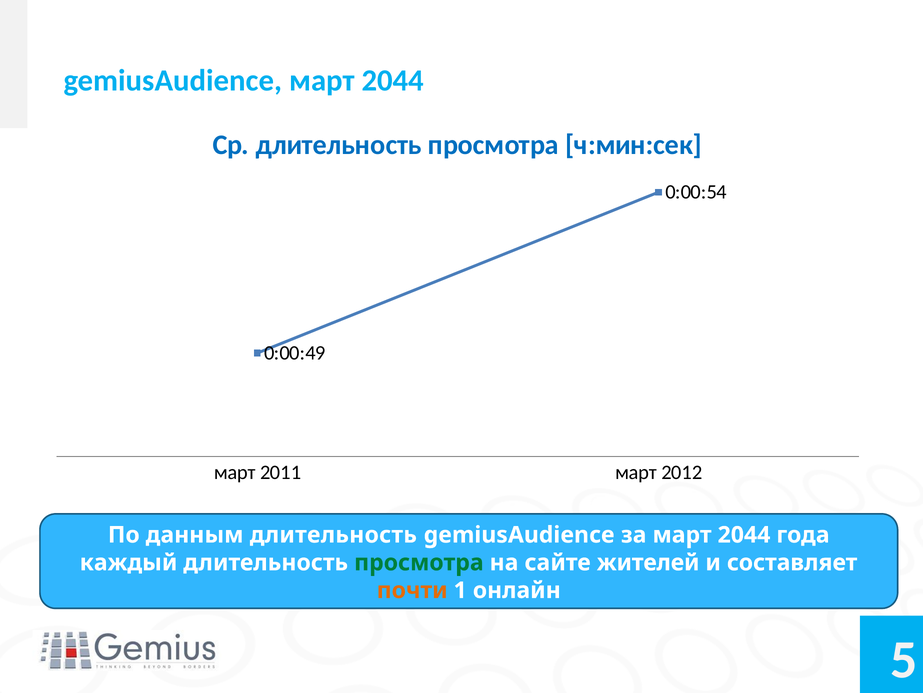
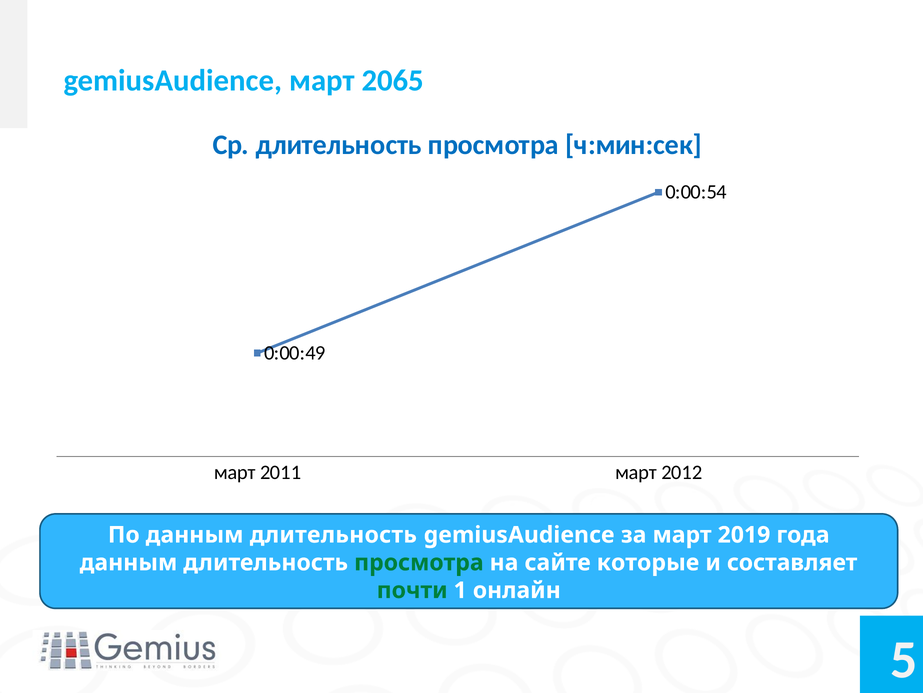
gemiusAudience март 2044: 2044 -> 2065
за март 2044: 2044 -> 2019
каждый at (129, 562): каждый -> данным
жителей: жителей -> которые
почти colour: orange -> green
